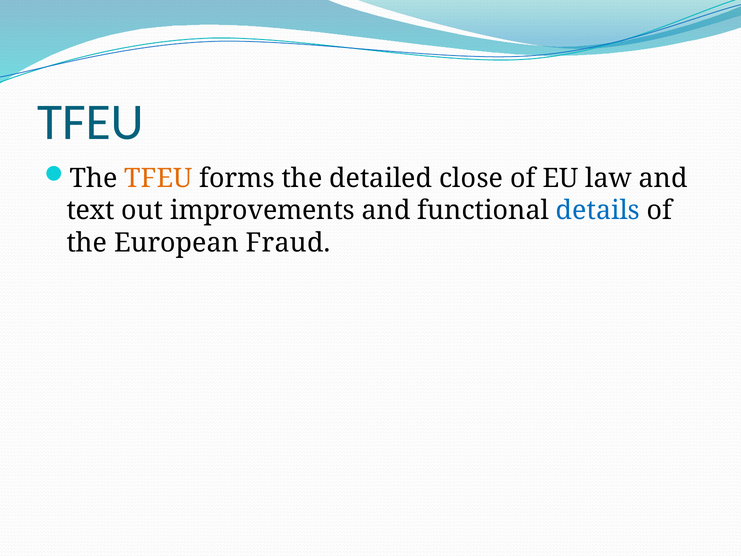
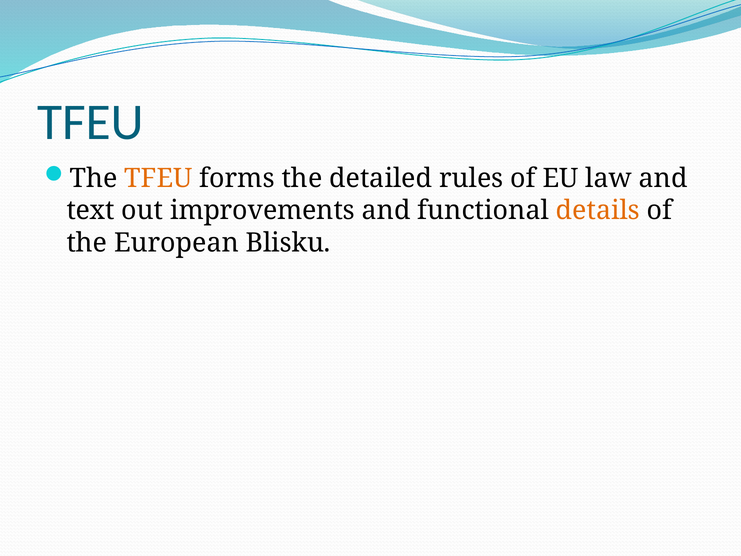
close: close -> rules
details colour: blue -> orange
Fraud: Fraud -> Blisku
